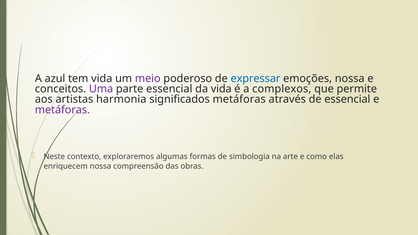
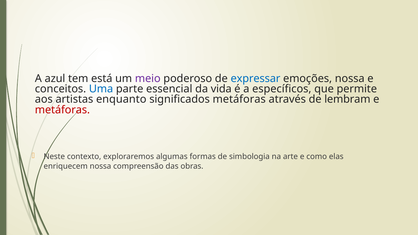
tem vida: vida -> está
Uma colour: purple -> blue
complexos: complexos -> específicos
harmonia: harmonia -> enquanto
de essencial: essencial -> lembram
metáforas at (62, 110) colour: purple -> red
